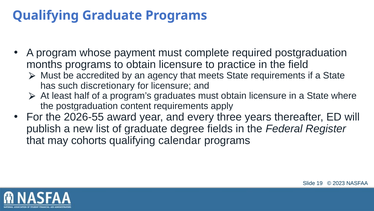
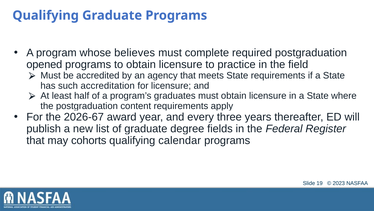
payment: payment -> believes
months: months -> opened
discretionary: discretionary -> accreditation
2026-55: 2026-55 -> 2026-67
